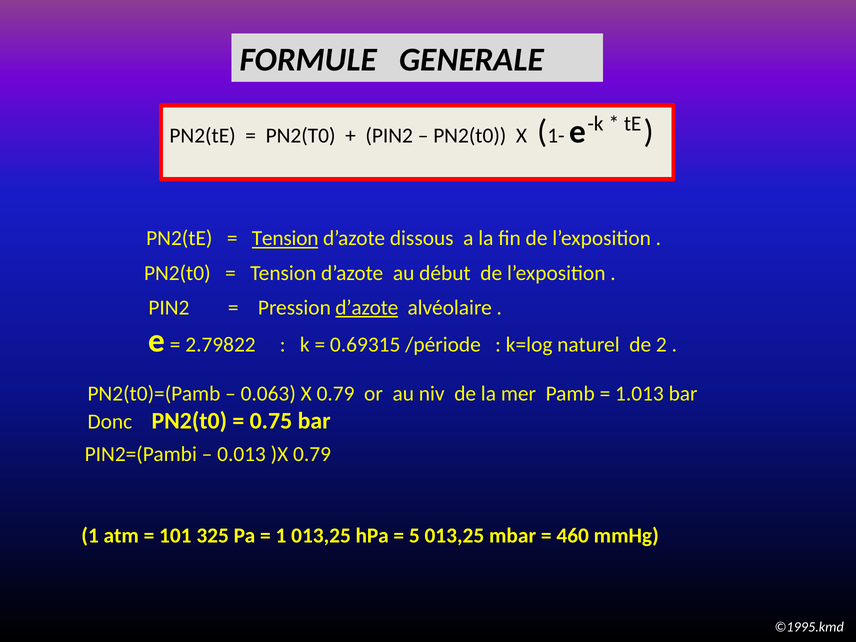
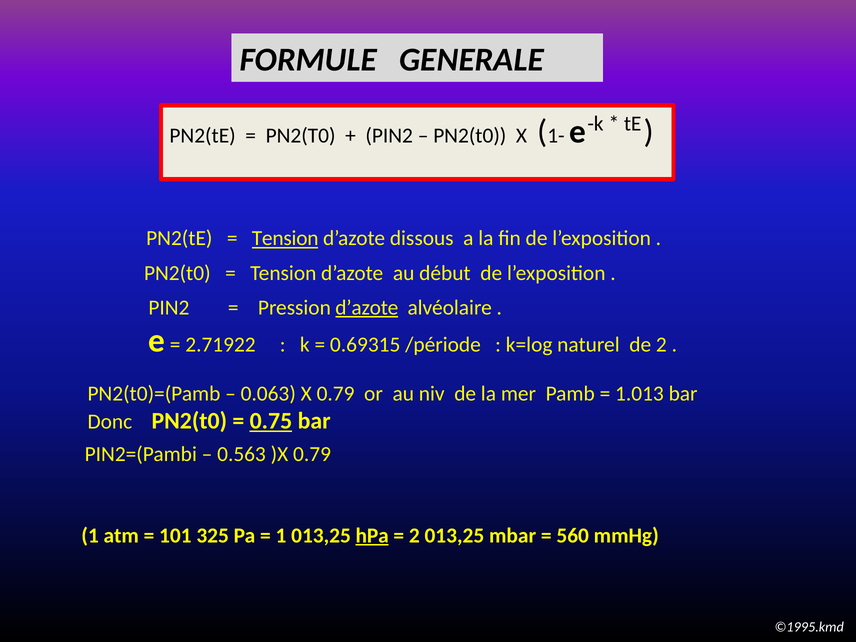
2.79822: 2.79822 -> 2.71922
0.75 underline: none -> present
0.013: 0.013 -> 0.563
hPa underline: none -> present
5 at (414, 536): 5 -> 2
460: 460 -> 560
